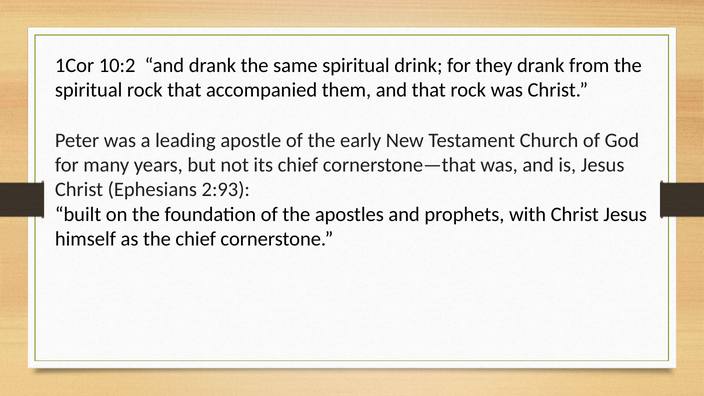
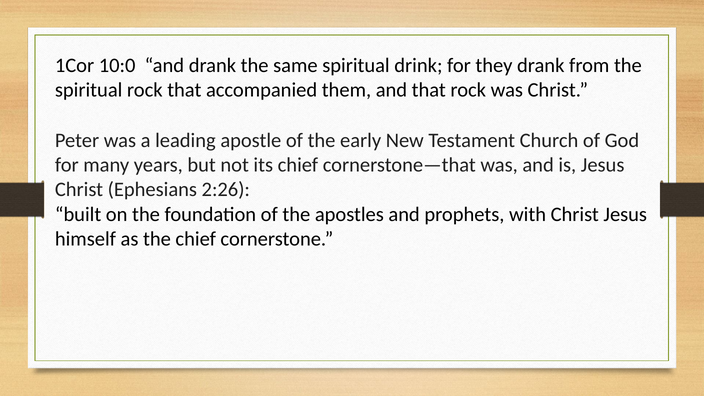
10:2: 10:2 -> 10:0
2:93: 2:93 -> 2:26
